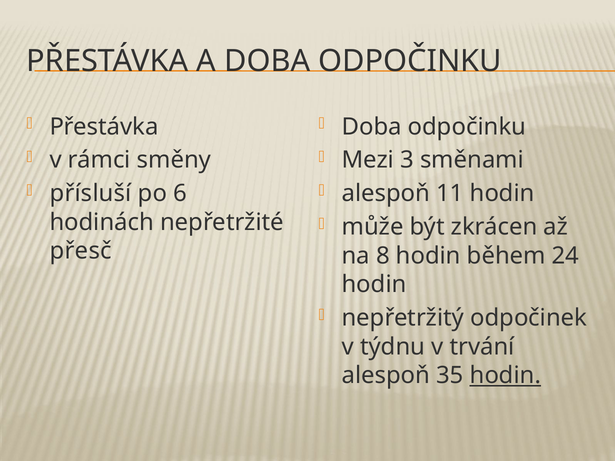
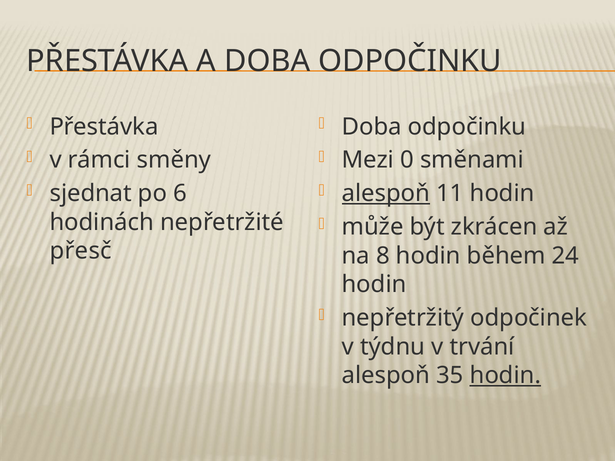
3: 3 -> 0
přísluší: přísluší -> sjednat
alespoň at (386, 194) underline: none -> present
